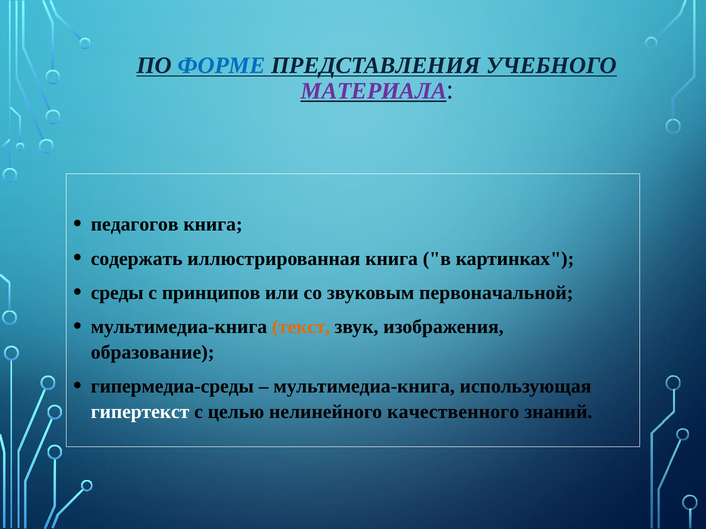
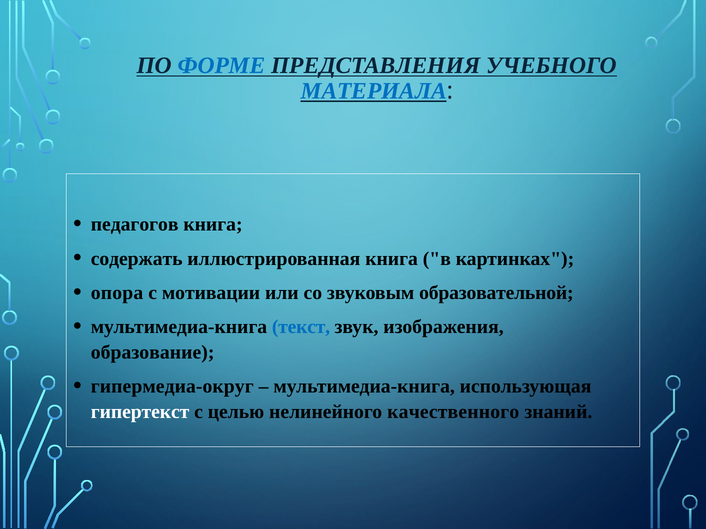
МАТЕРИАЛА colour: purple -> blue
среды: среды -> опора
принципов: принципов -> мотивации
первоначальной: первоначальной -> образовательной
текст colour: orange -> blue
гипермедиа-среды: гипермедиа-среды -> гипермедиа-округ
